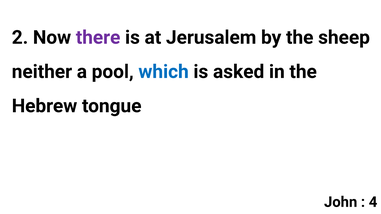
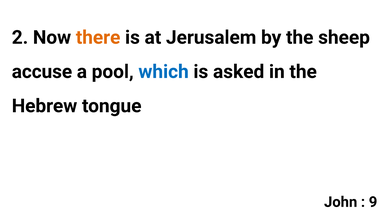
there colour: purple -> orange
neither: neither -> accuse
4: 4 -> 9
